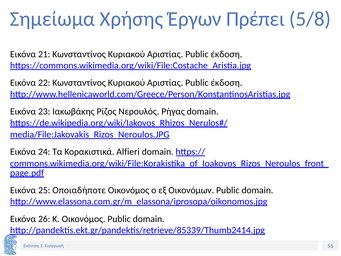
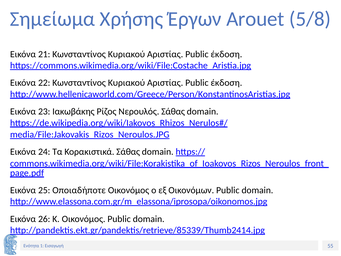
Πρέπει: Πρέπει -> Arouet
Νερουλός Ρήγας: Ρήγας -> Σάθας
Κορακιστικά Alfieri: Alfieri -> Σάθας
